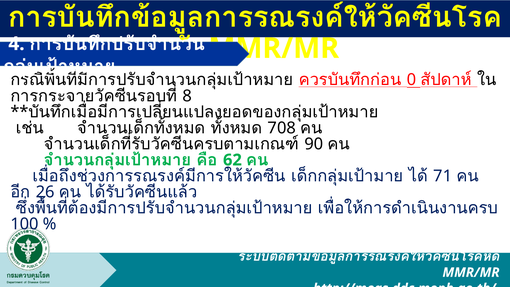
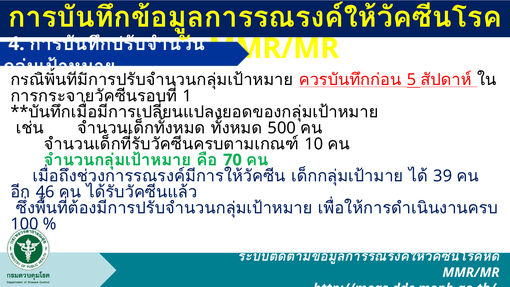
0: 0 -> 5
8: 8 -> 1
708: 708 -> 500
90: 90 -> 10
62: 62 -> 70
71: 71 -> 39
26: 26 -> 46
